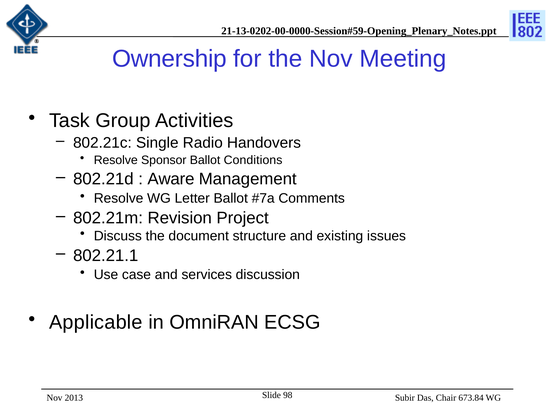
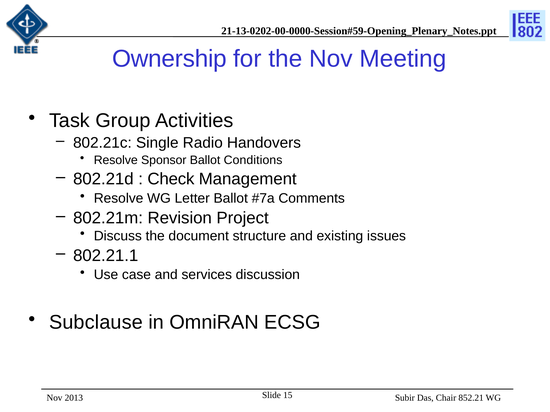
Aware: Aware -> Check
Applicable: Applicable -> Subclause
98: 98 -> 15
673.84: 673.84 -> 852.21
